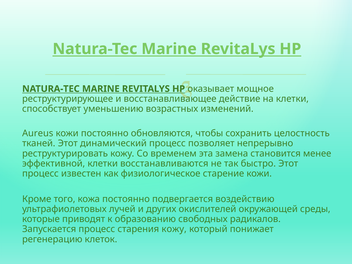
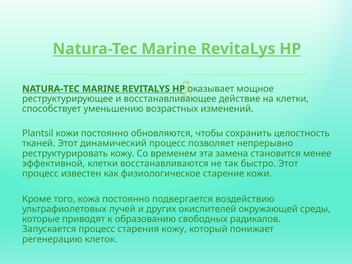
Aureus: Aureus -> Plantsil
